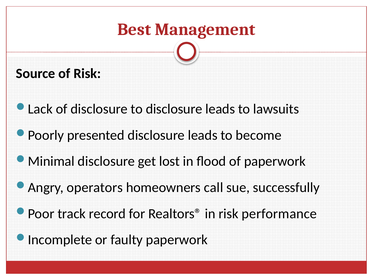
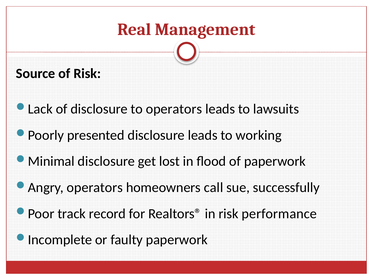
Best: Best -> Real
to disclosure: disclosure -> operators
become: become -> working
